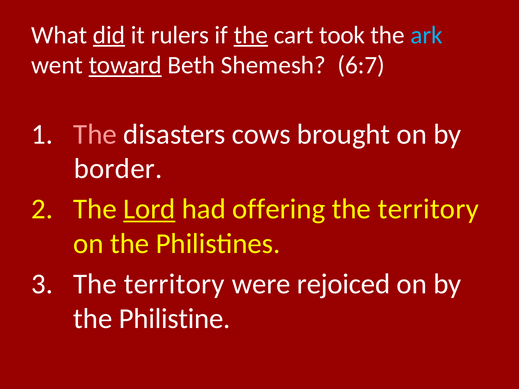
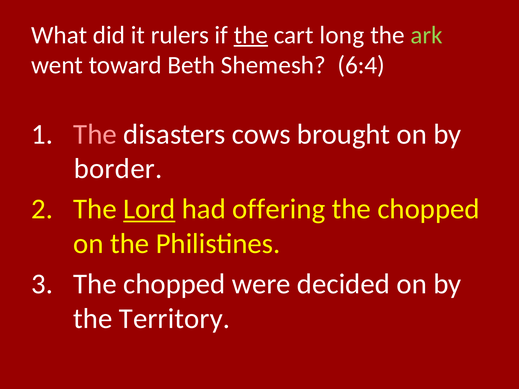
did underline: present -> none
took: took -> long
ark colour: light blue -> light green
toward underline: present -> none
6:7: 6:7 -> 6:4
territory at (428, 209): territory -> chopped
territory at (174, 284): territory -> chopped
rejoiced: rejoiced -> decided
Philistine: Philistine -> Territory
